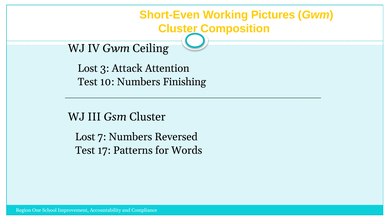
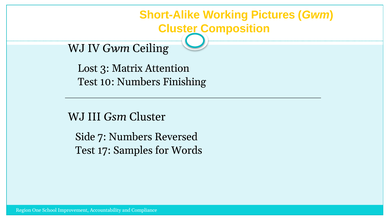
Short-Even: Short-Even -> Short-Alike
Attack: Attack -> Matrix
Lost at (85, 136): Lost -> Side
Patterns: Patterns -> Samples
